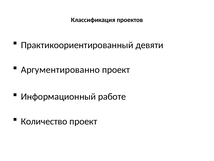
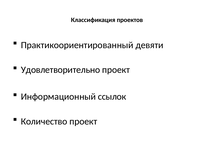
Аргументированно: Аргументированно -> Удовлетворительно
работе: работе -> ссылок
